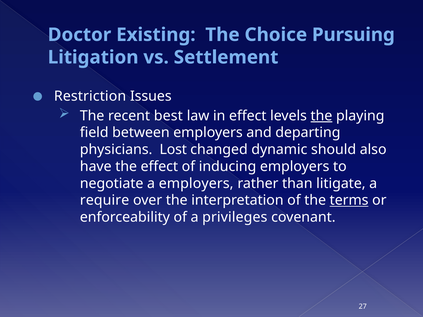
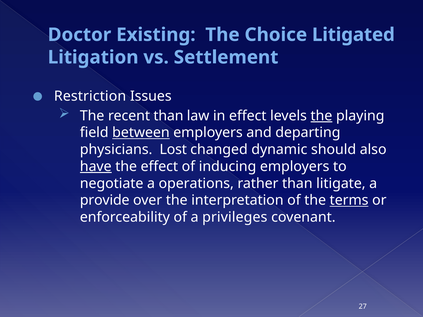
Pursuing: Pursuing -> Litigated
recent best: best -> than
between underline: none -> present
have underline: none -> present
a employers: employers -> operations
require: require -> provide
